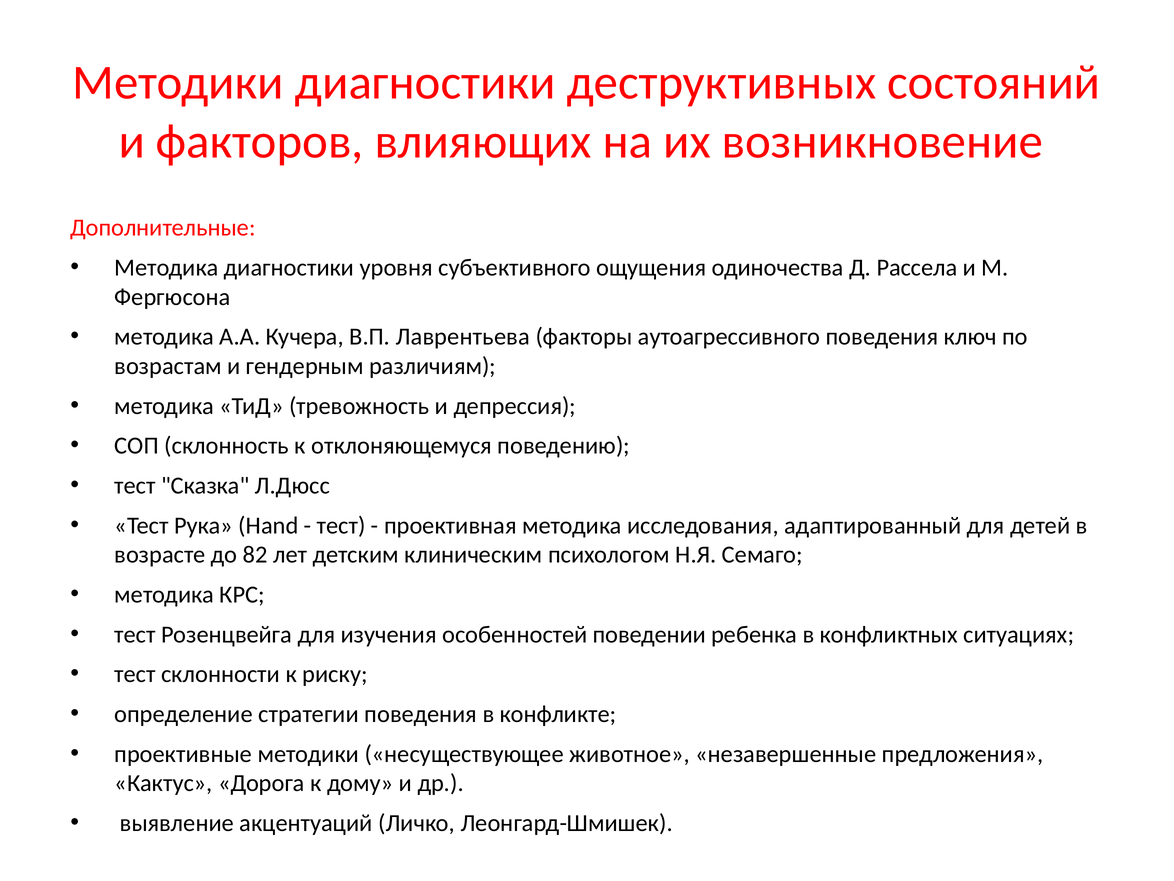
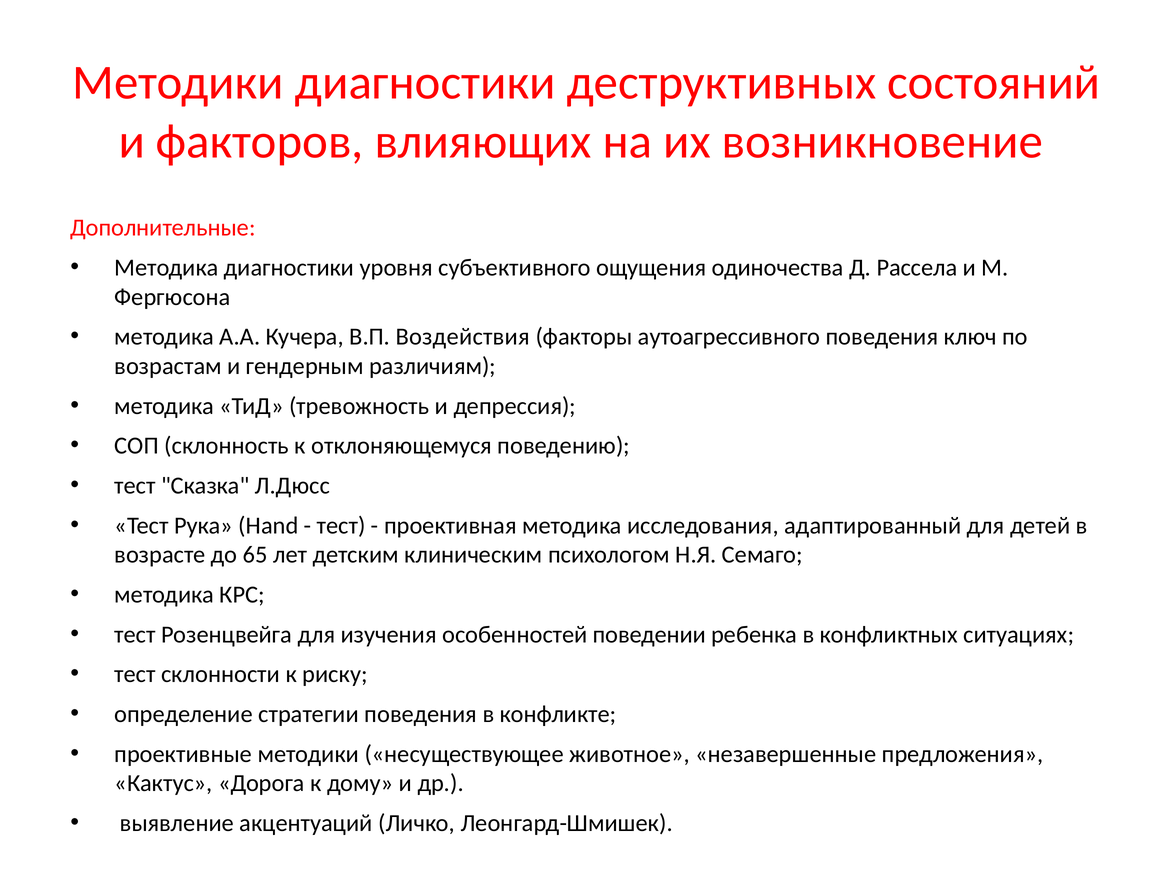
Лаврентьева: Лаврентьева -> Воздействия
82: 82 -> 65
